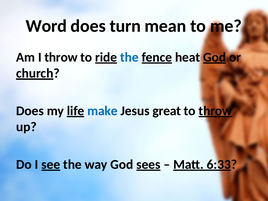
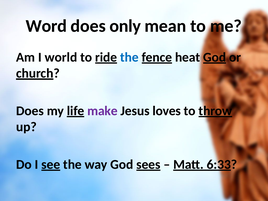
turn: turn -> only
I throw: throw -> world
make colour: blue -> purple
great: great -> loves
